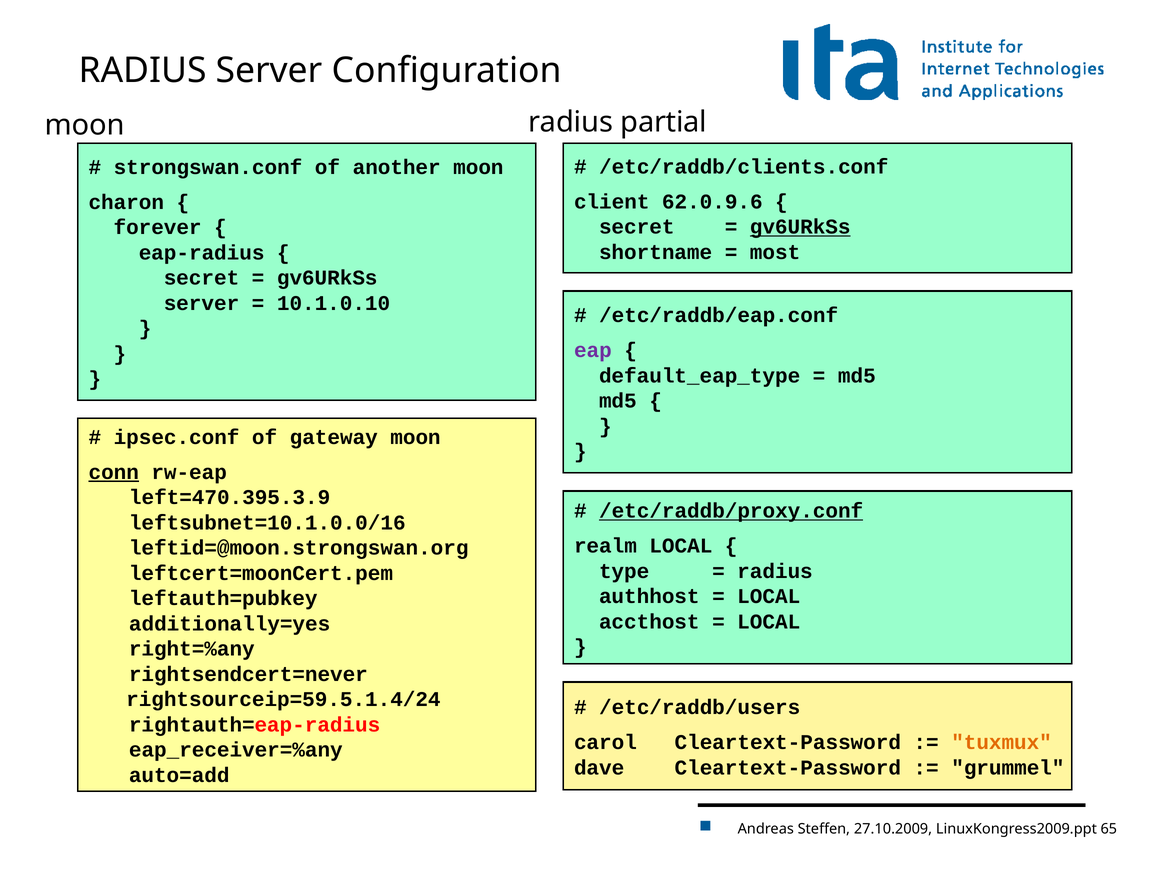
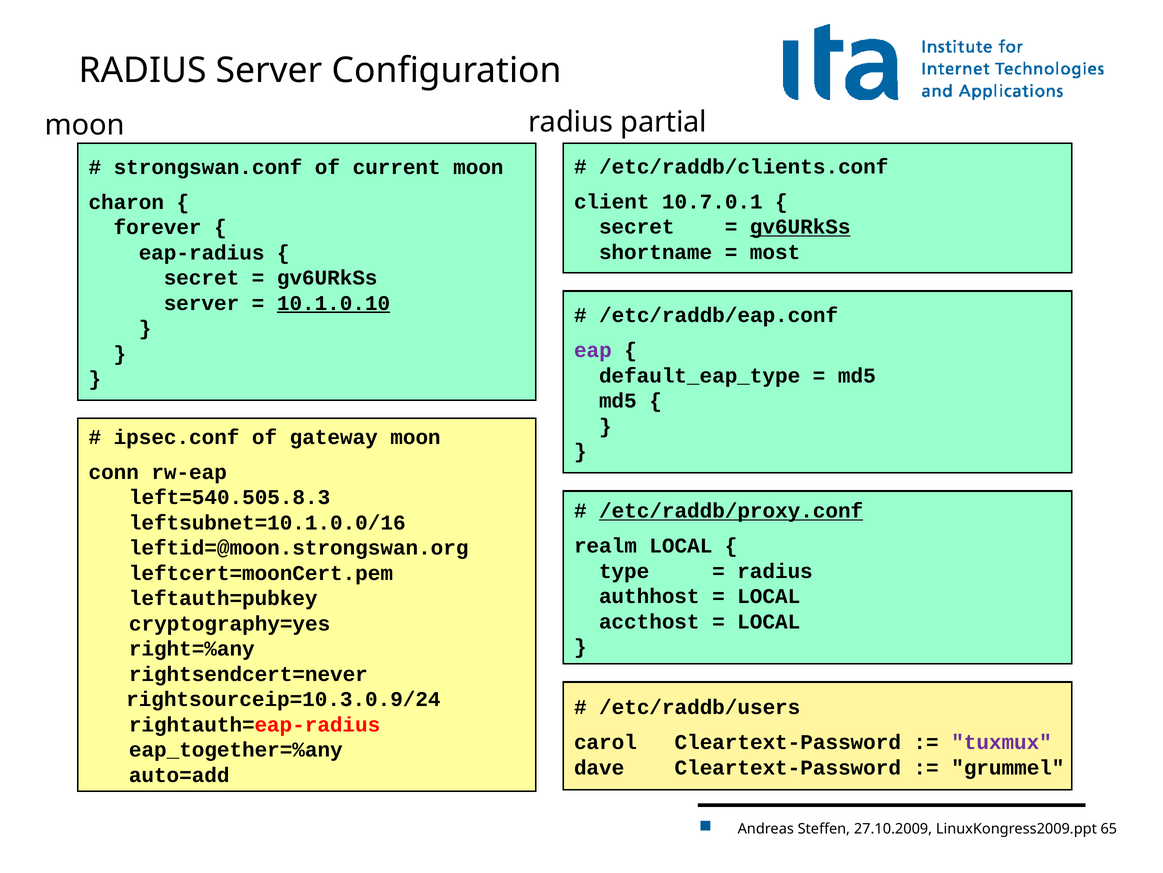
another: another -> current
62.0.9.6: 62.0.9.6 -> 10.7.0.1
10.1.0.10 underline: none -> present
conn underline: present -> none
left=470.395.3.9: left=470.395.3.9 -> left=540.505.8.3
additionally=yes: additionally=yes -> cryptography=yes
rightsourceip=59.5.1.4/24: rightsourceip=59.5.1.4/24 -> rightsourceip=10.3.0.9/24
tuxmux colour: orange -> purple
eap_receiver=%any: eap_receiver=%any -> eap_together=%any
